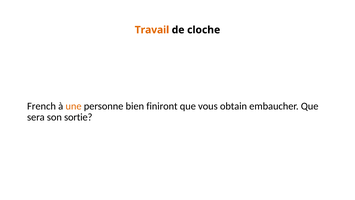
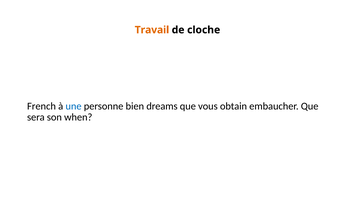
une colour: orange -> blue
finiront: finiront -> dreams
sortie: sortie -> when
